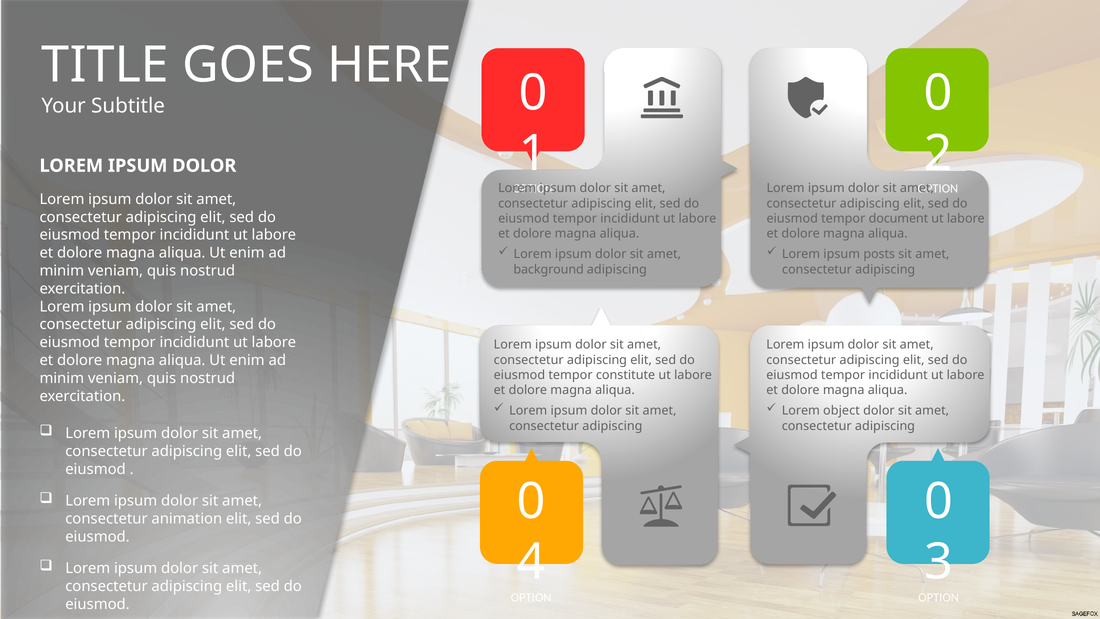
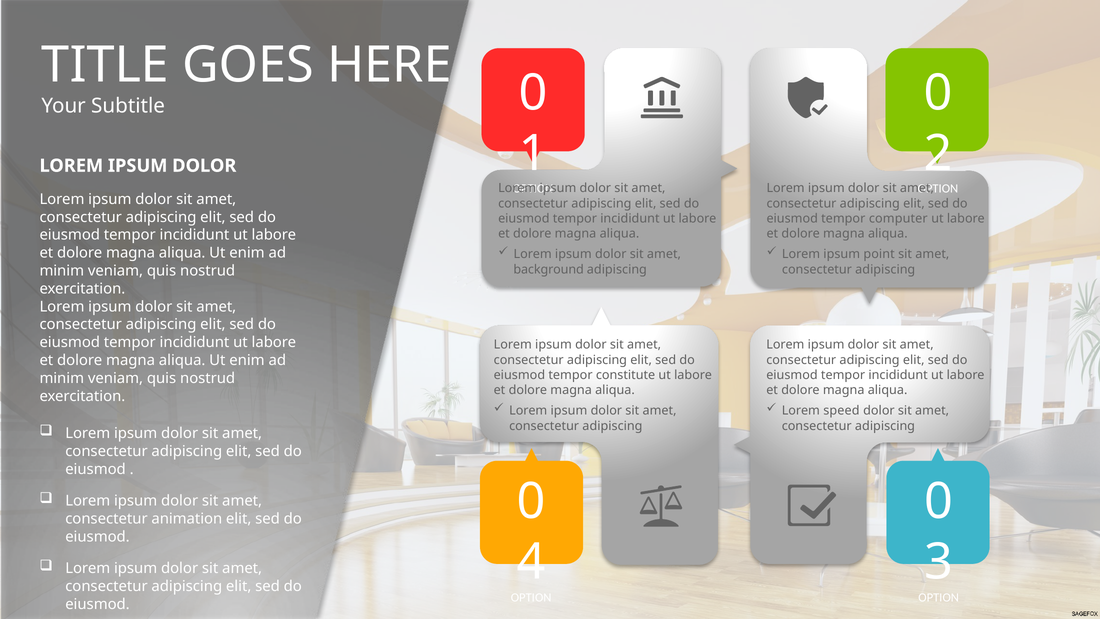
document: document -> computer
posts: posts -> point
object: object -> speed
